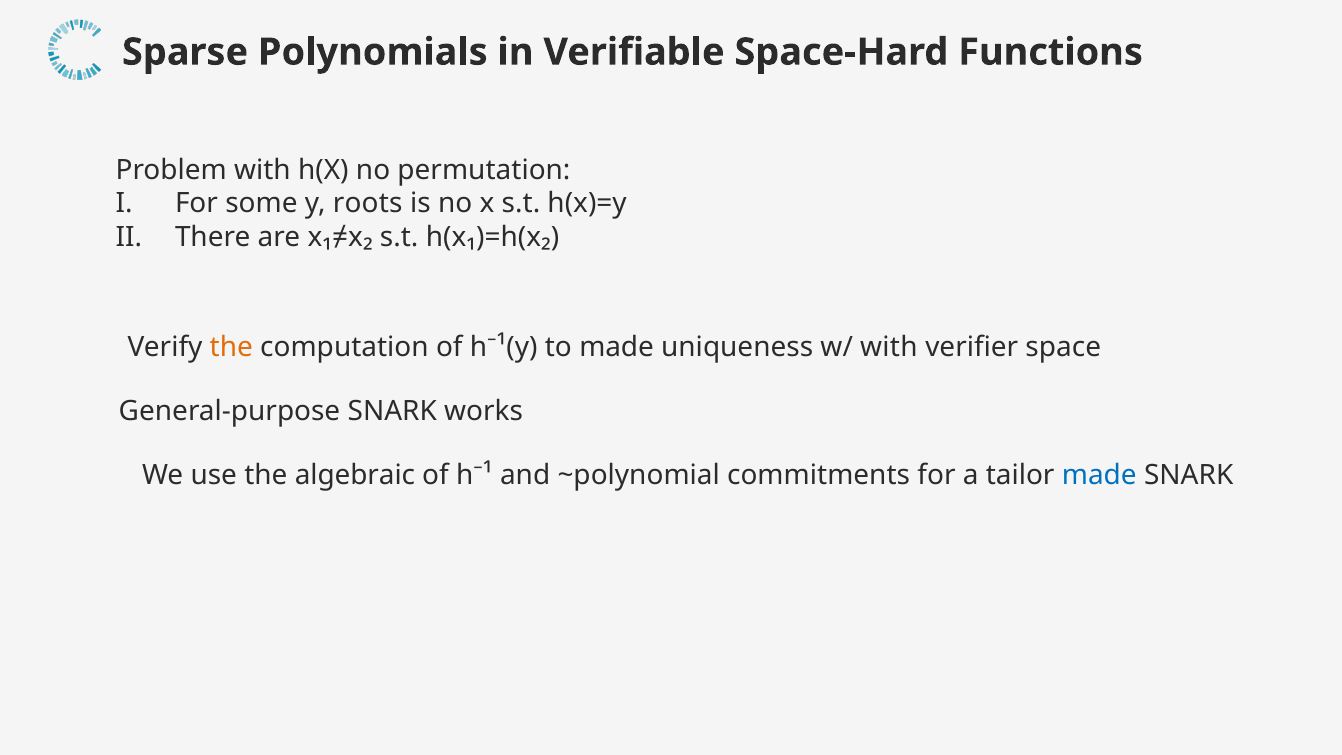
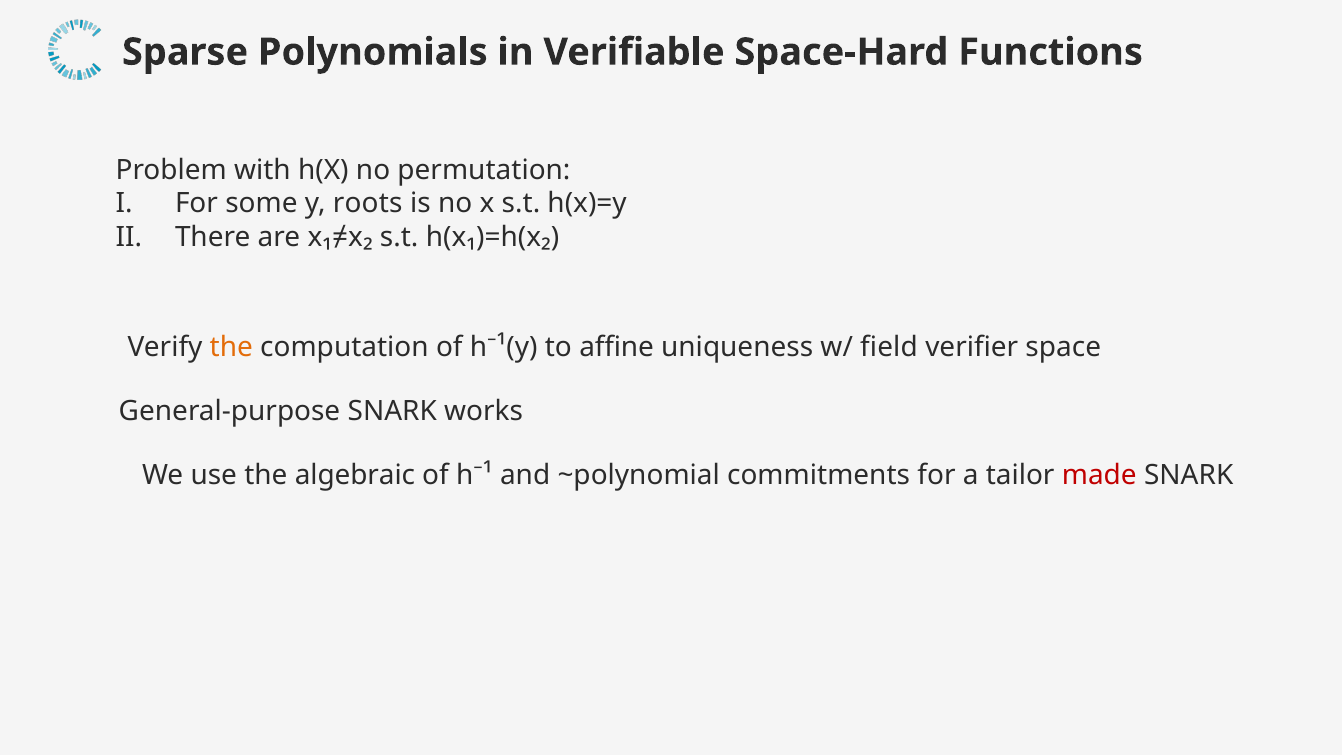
to made: made -> affine
w/ with: with -> field
made at (1099, 475) colour: blue -> red
